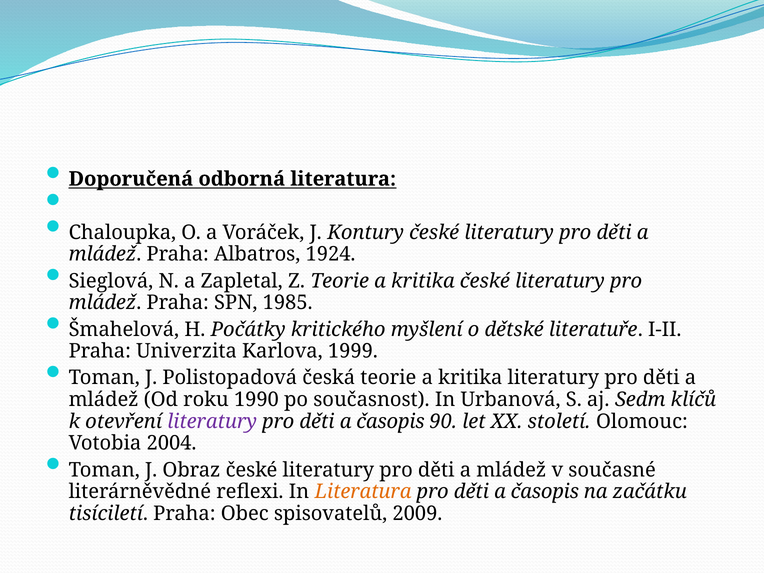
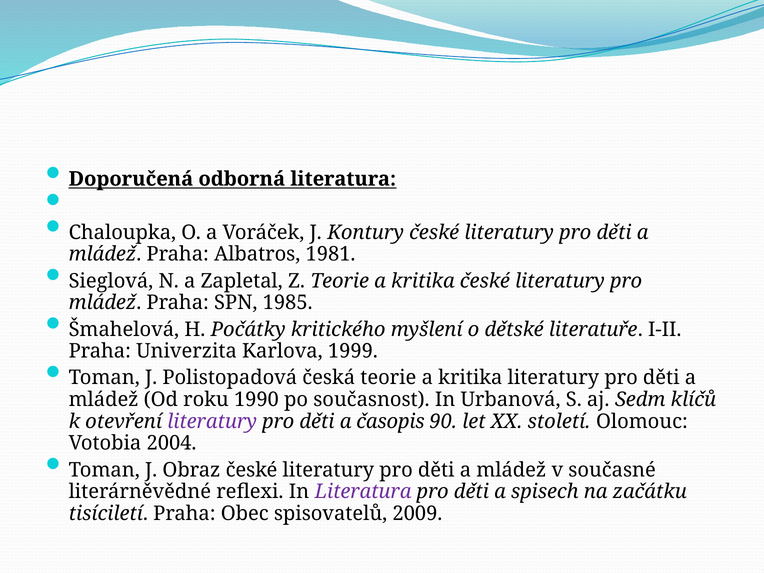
1924: 1924 -> 1981
Literatura at (363, 492) colour: orange -> purple
časopis at (545, 492): časopis -> spisech
